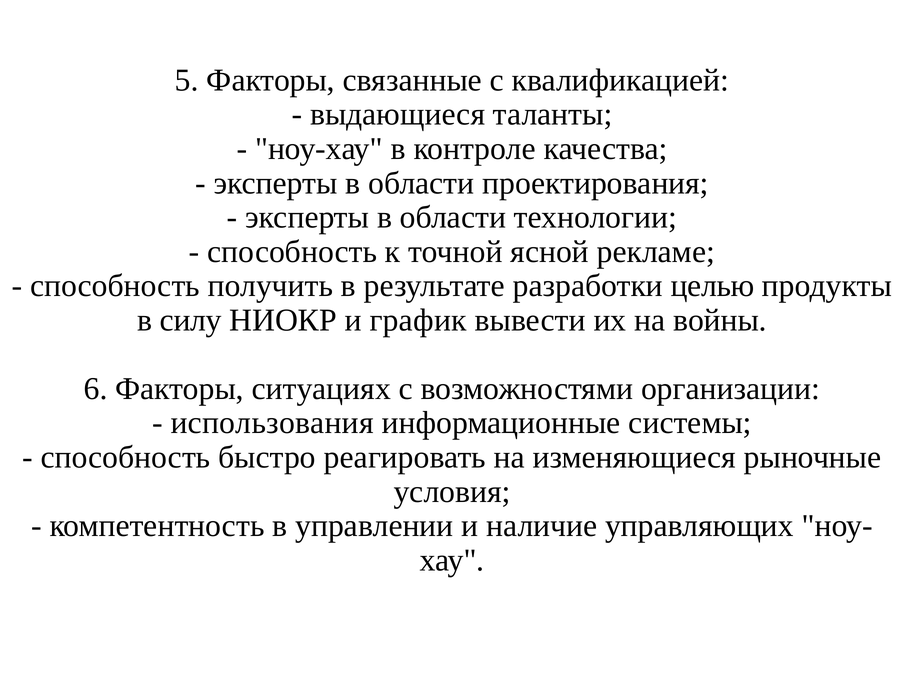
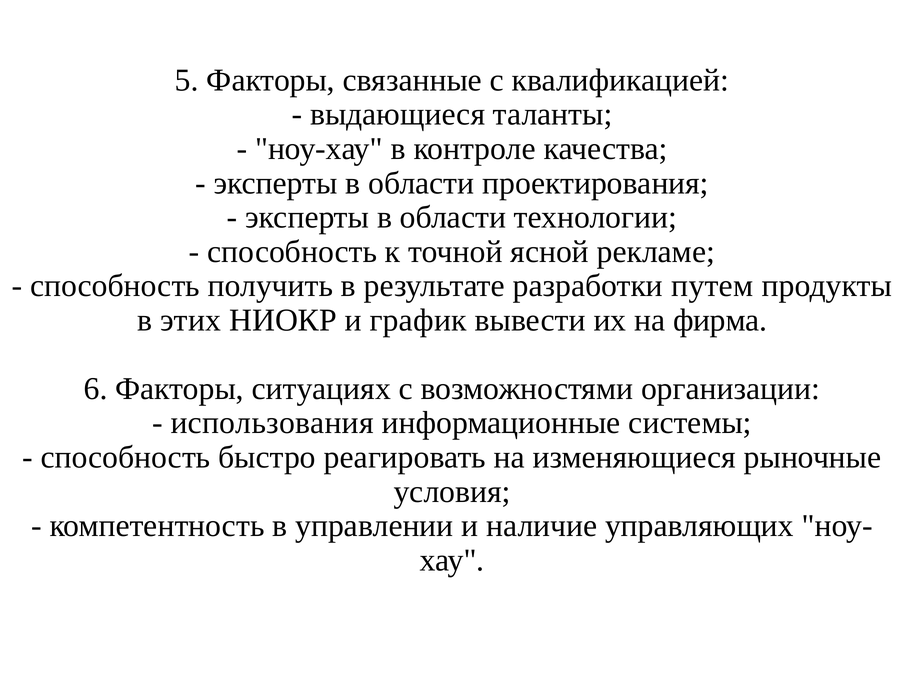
целью: целью -> путем
силу: силу -> этих
войны: войны -> фирма
